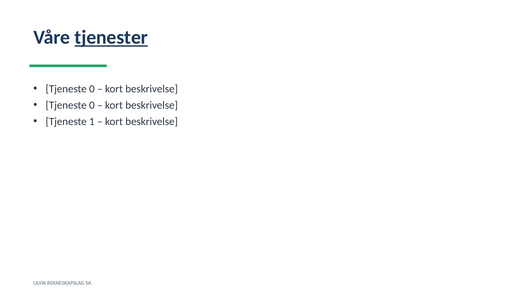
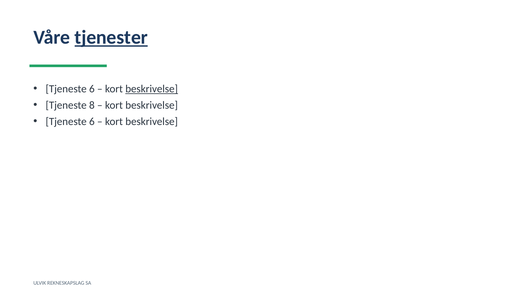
0 at (92, 89): 0 -> 6
beskrivelse at (152, 89) underline: none -> present
0 at (92, 105): 0 -> 8
1 at (92, 122): 1 -> 6
